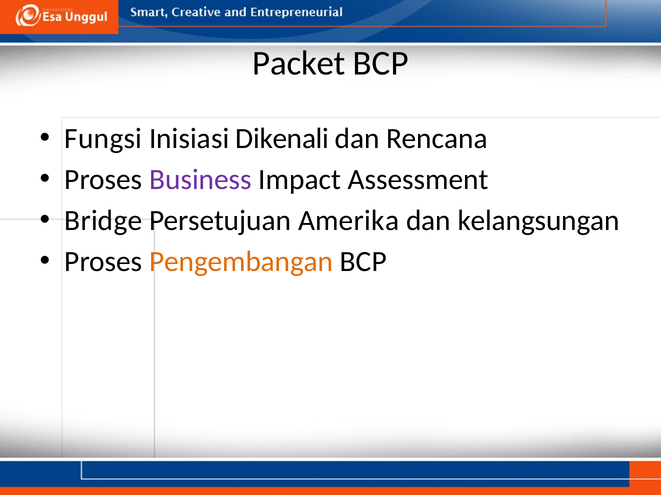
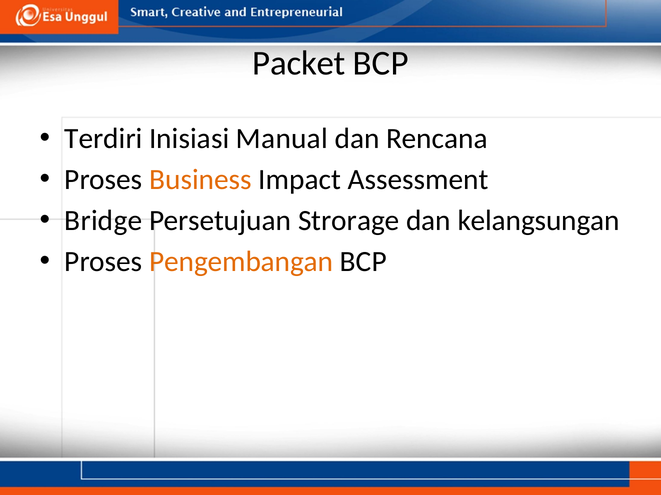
Fungsi: Fungsi -> Terdiri
Dikenali: Dikenali -> Manual
Business colour: purple -> orange
Amerika: Amerika -> Strorage
